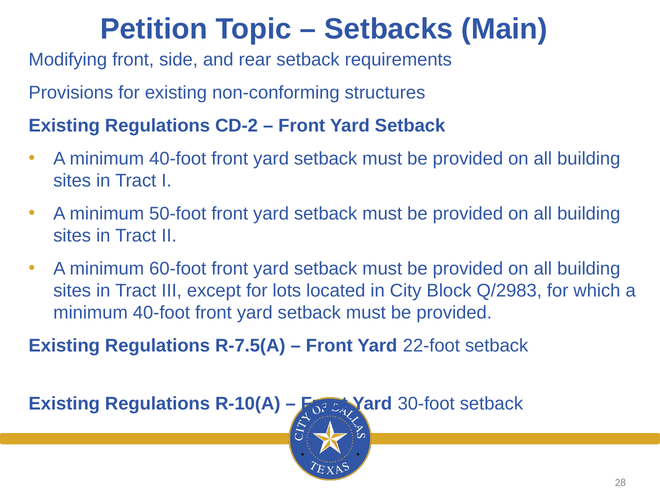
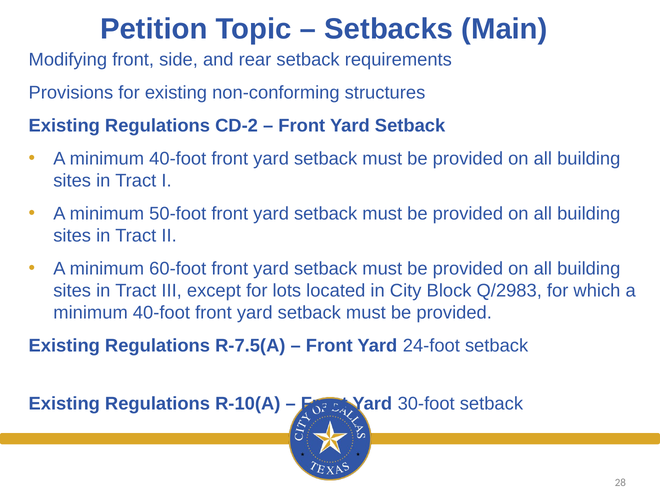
22-foot: 22-foot -> 24-foot
